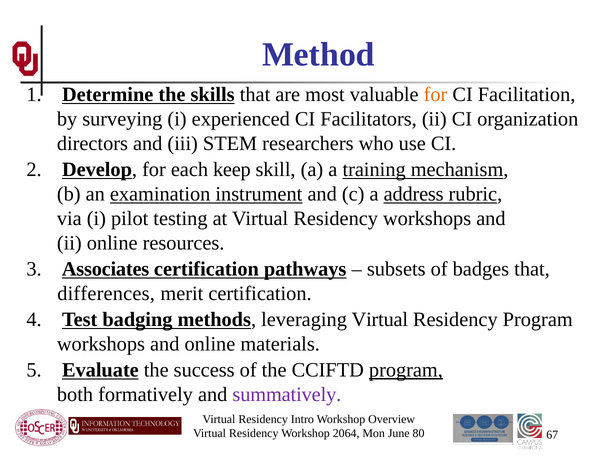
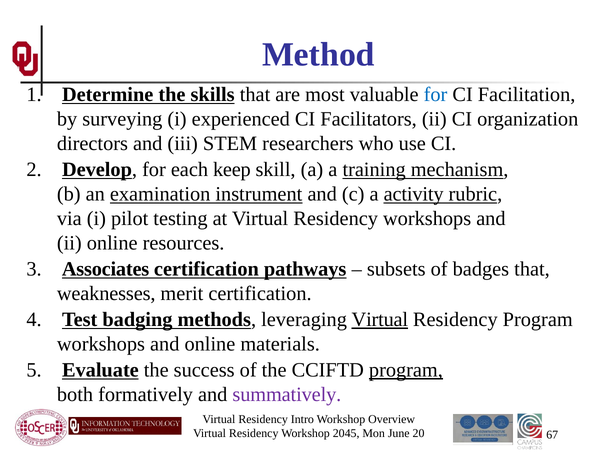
for at (436, 94) colour: orange -> blue
address: address -> activity
differences: differences -> weaknesses
Virtual at (380, 319) underline: none -> present
2064: 2064 -> 2045
80: 80 -> 20
